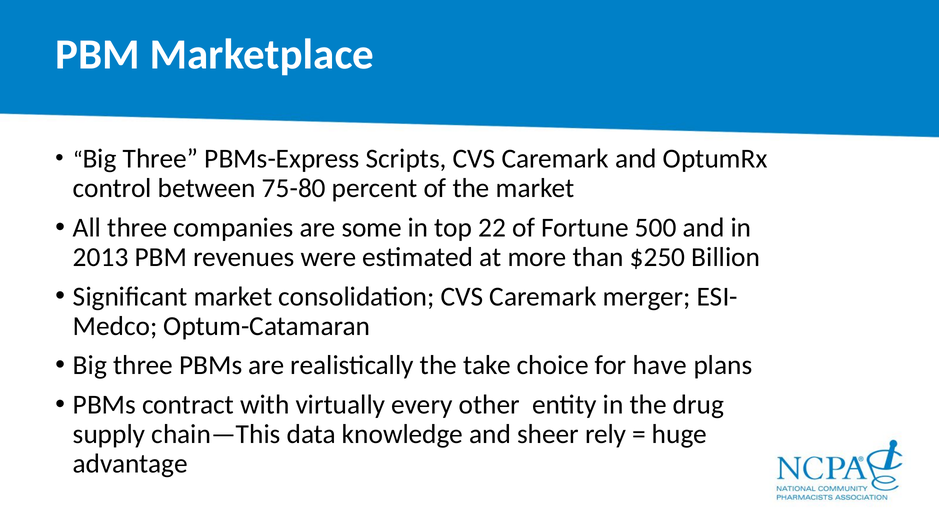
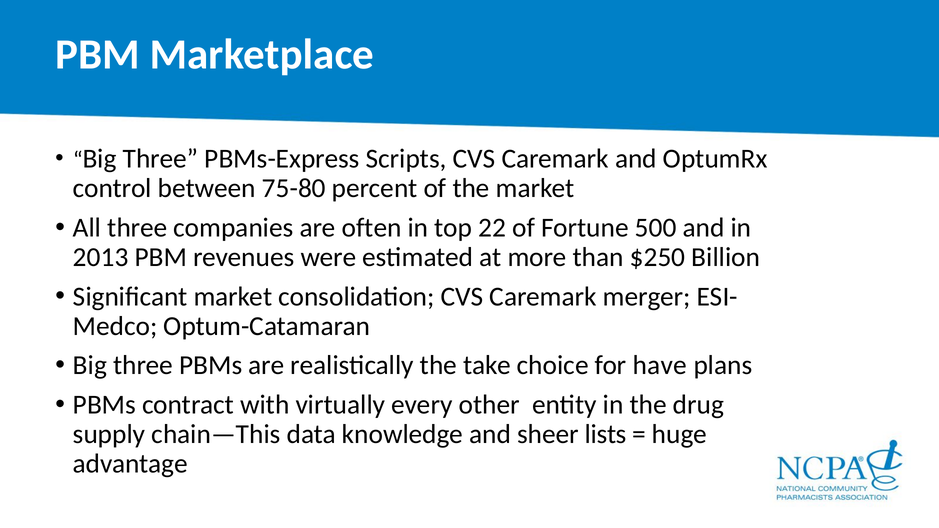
some: some -> often
rely: rely -> lists
